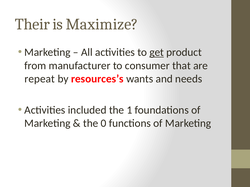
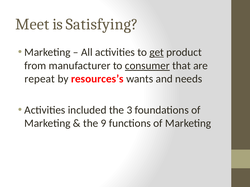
Their: Their -> Meet
Maximize: Maximize -> Satisfying
consumer underline: none -> present
1: 1 -> 3
0: 0 -> 9
